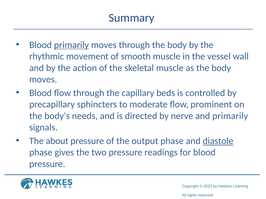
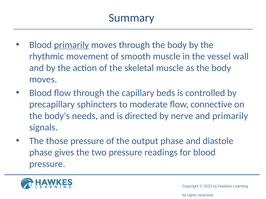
prominent: prominent -> connective
about: about -> those
diastole underline: present -> none
